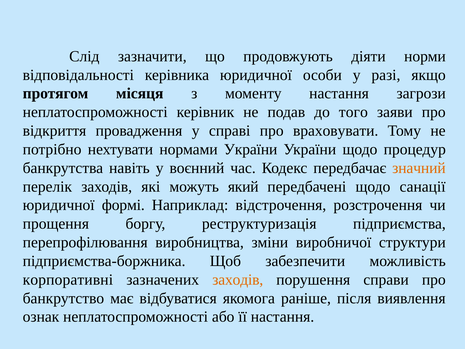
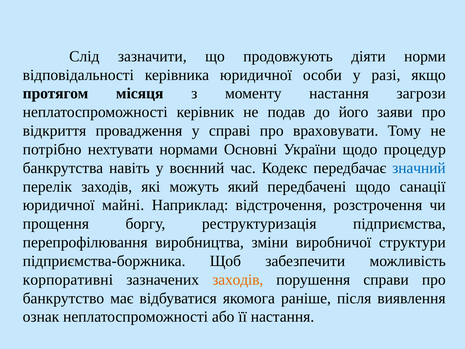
того: того -> його
нормами України: України -> Основні
значний colour: orange -> blue
формі: формі -> майні
